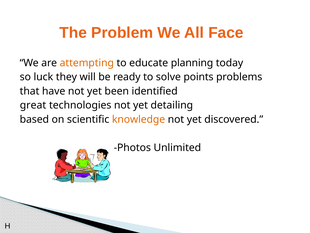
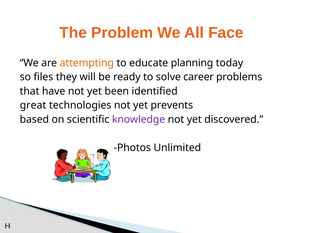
luck: luck -> files
points: points -> career
detailing: detailing -> prevents
knowledge colour: orange -> purple
